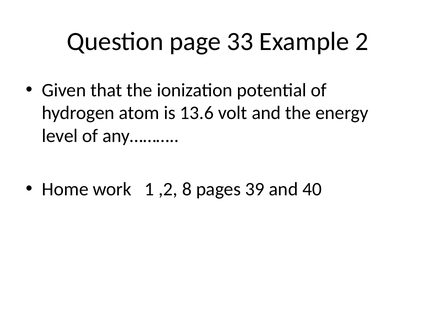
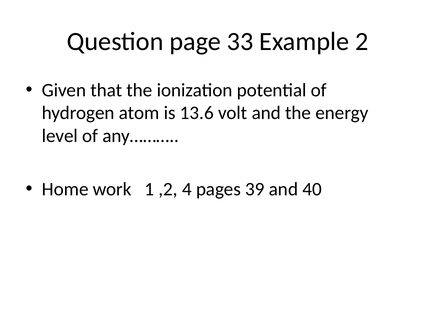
8: 8 -> 4
